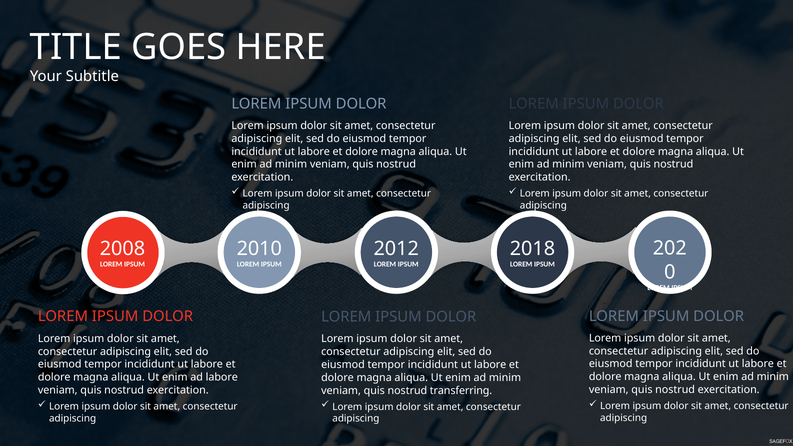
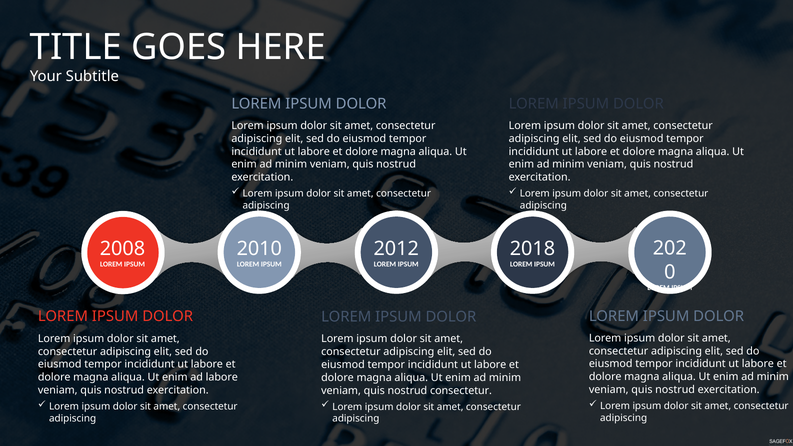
nostrud transferring: transferring -> consectetur
